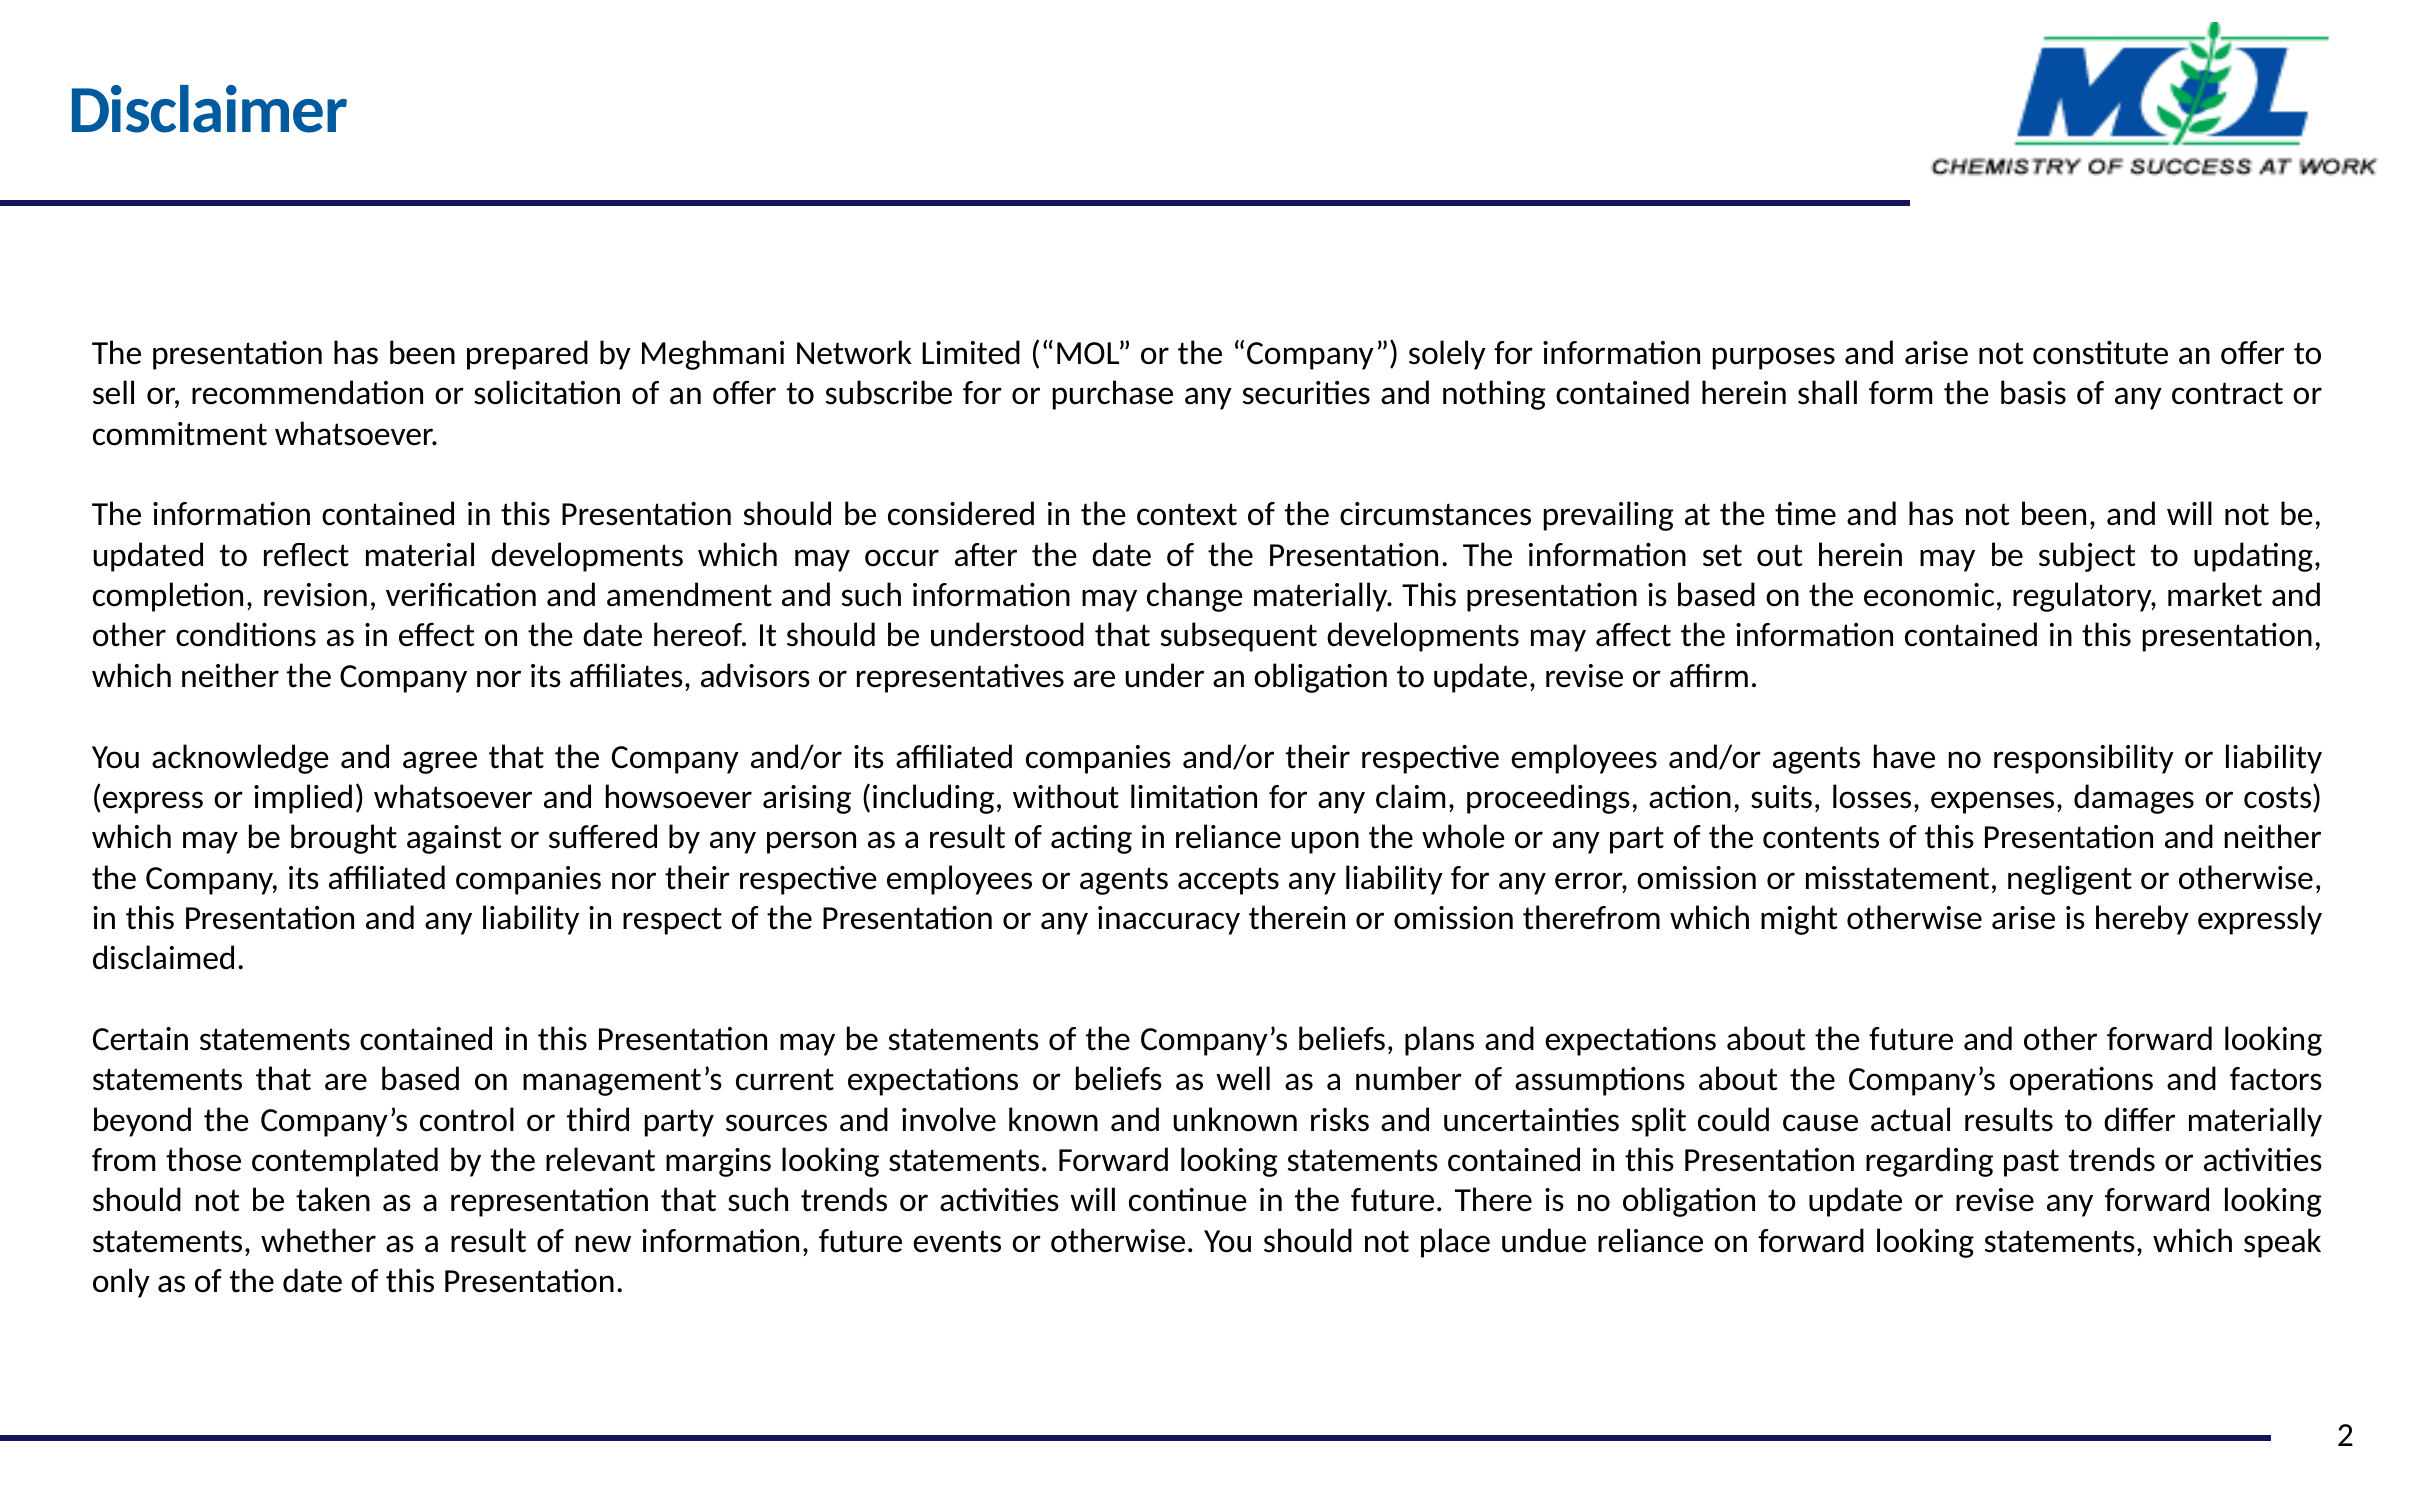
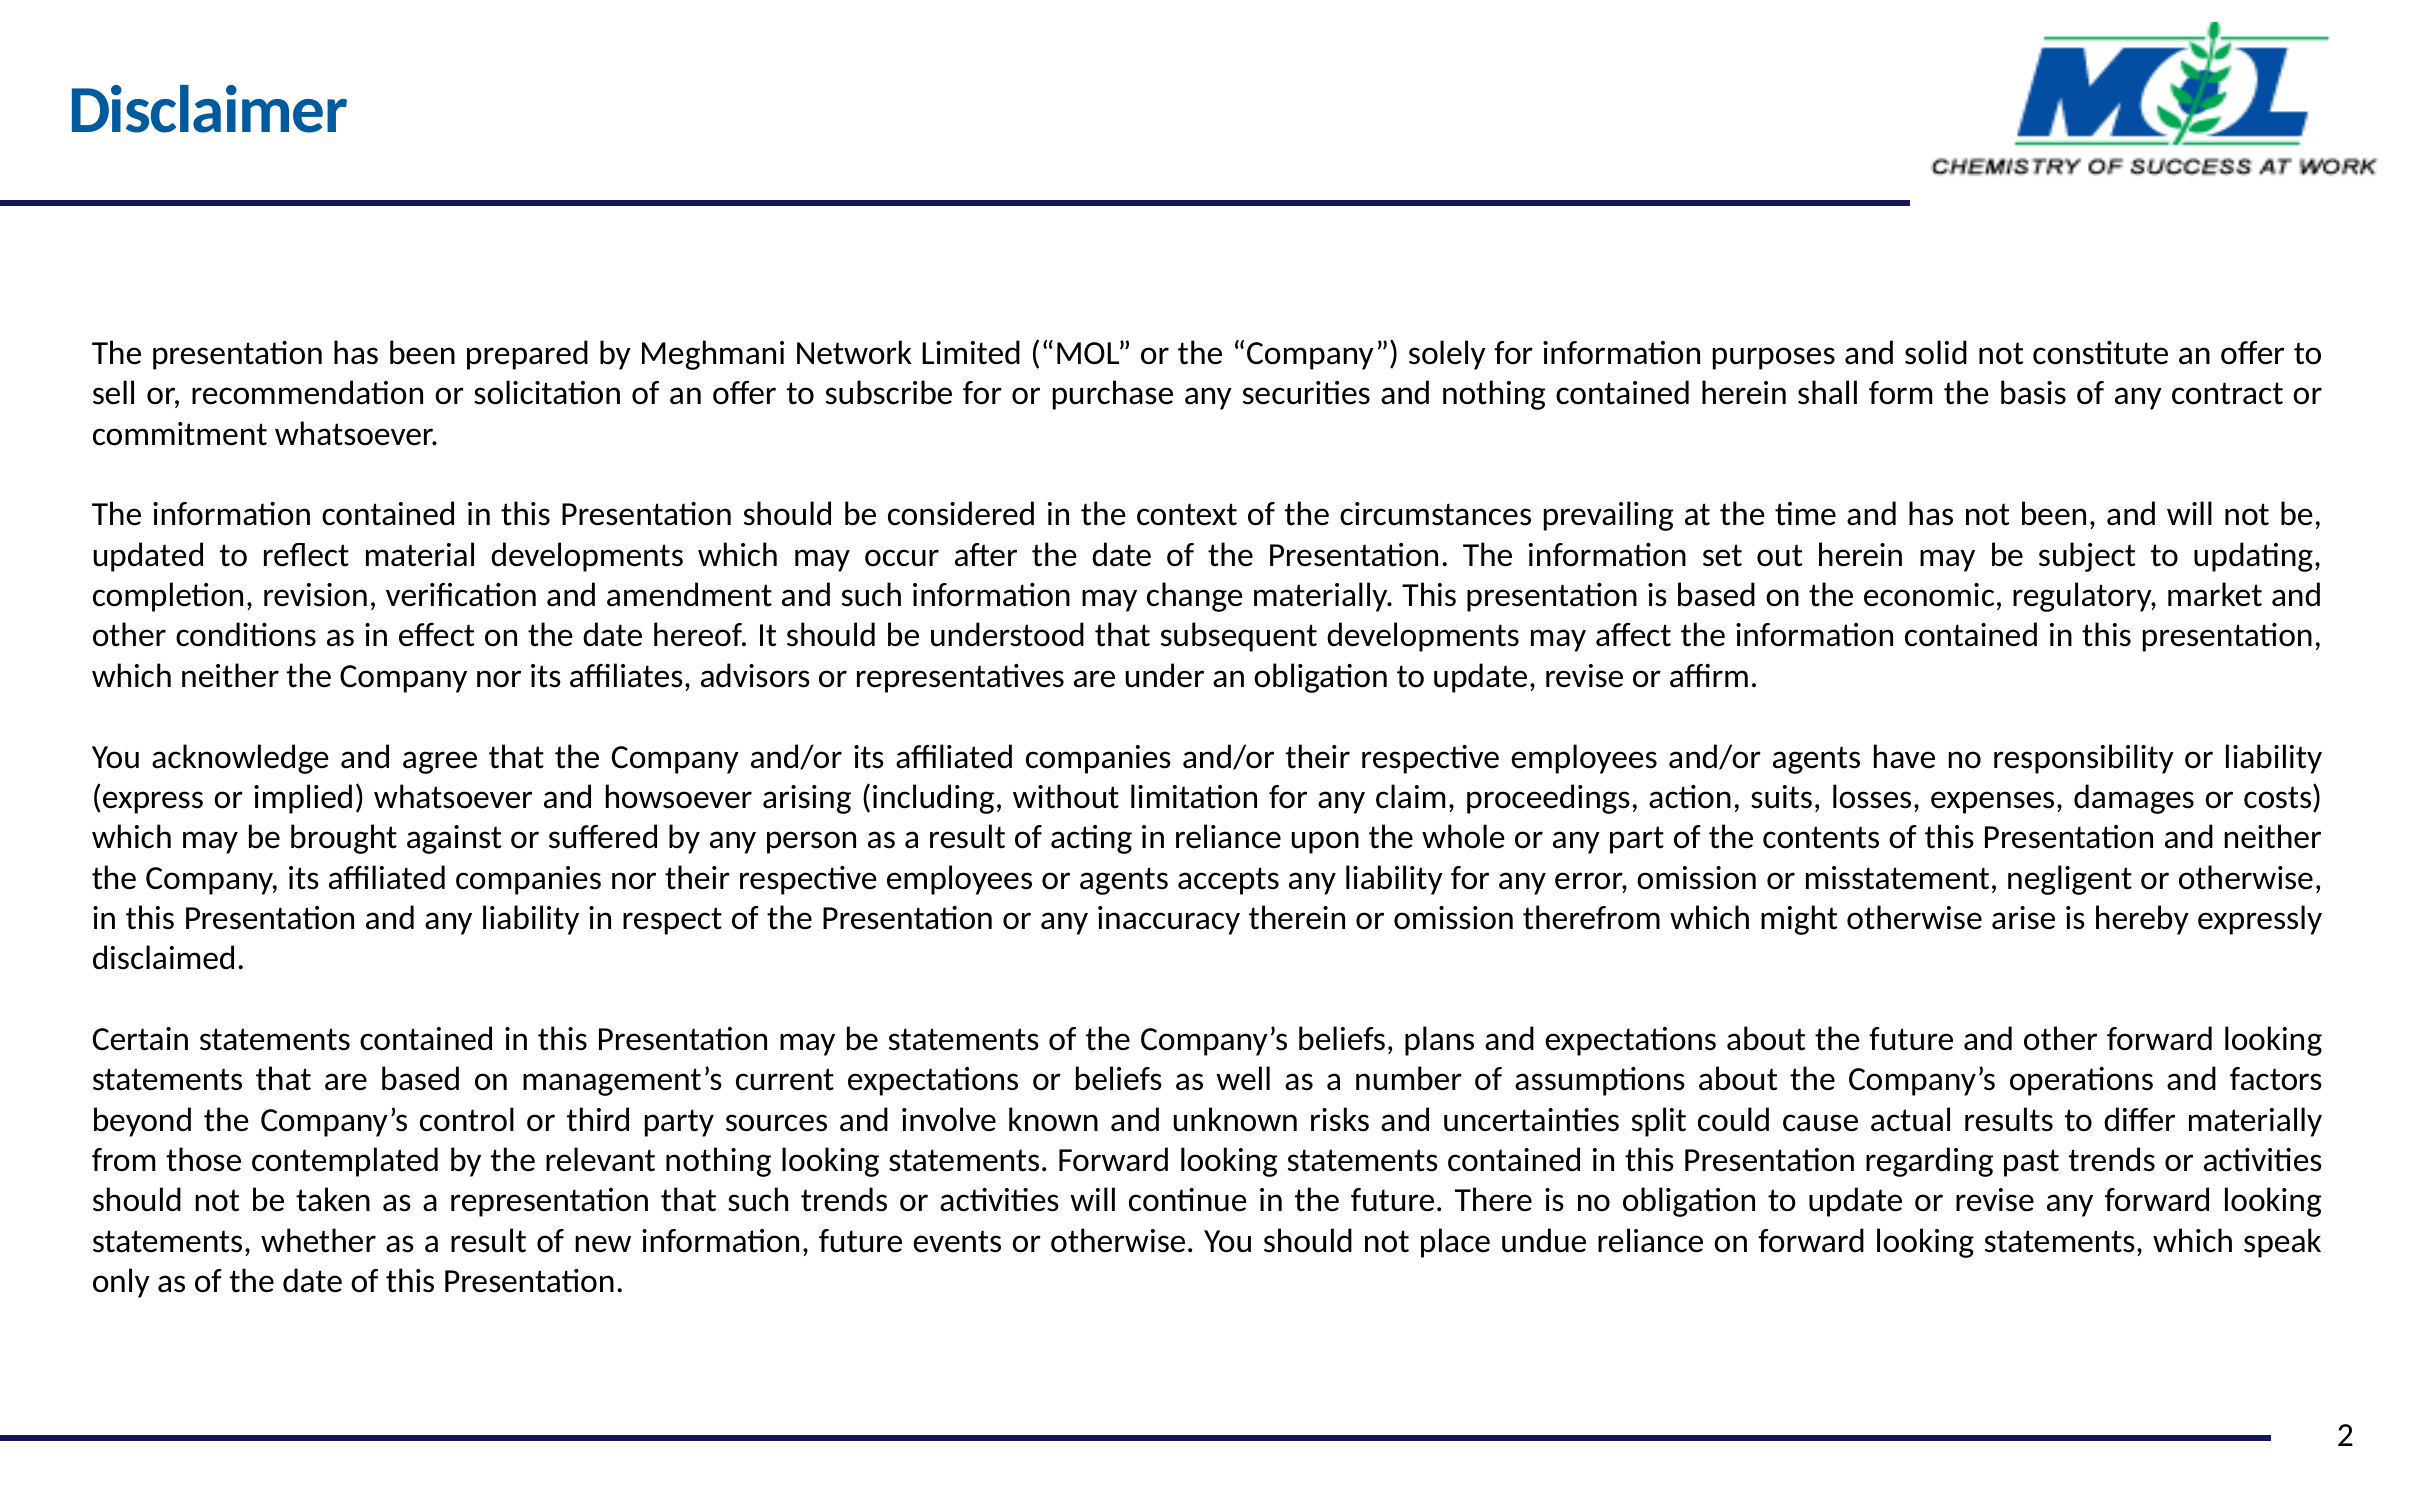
and arise: arise -> solid
relevant margins: margins -> nothing
